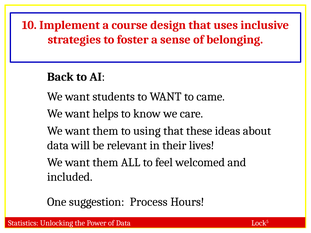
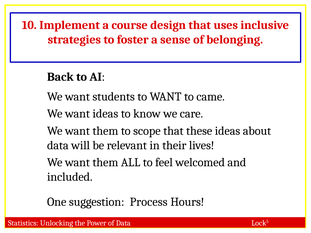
want helps: helps -> ideas
using: using -> scope
